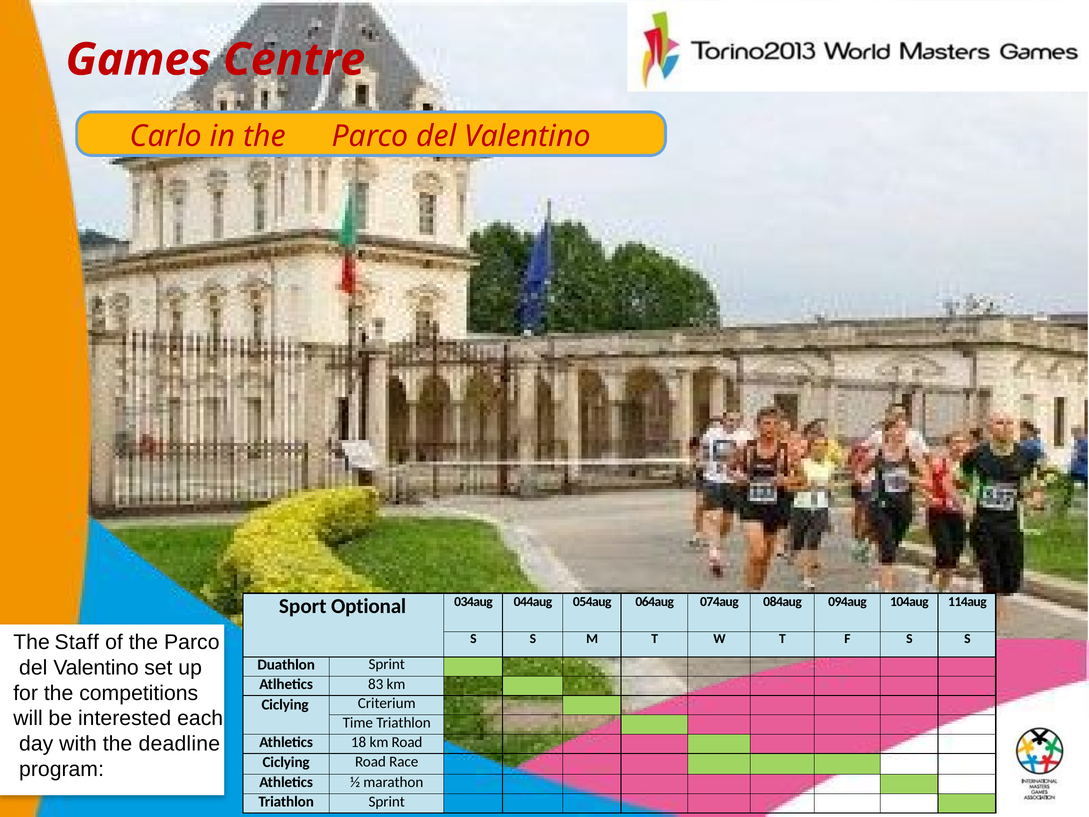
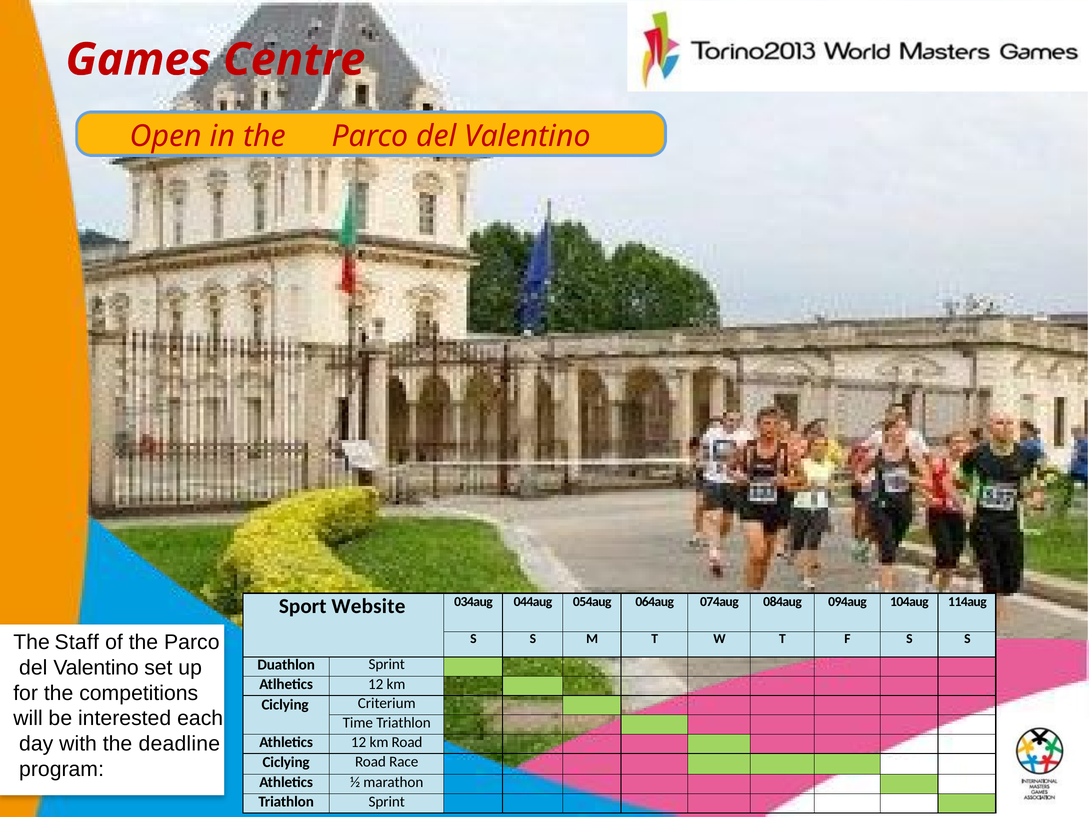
Carlo: Carlo -> Open
Optional: Optional -> Website
Atlhetics 83: 83 -> 12
Athletics 18: 18 -> 12
